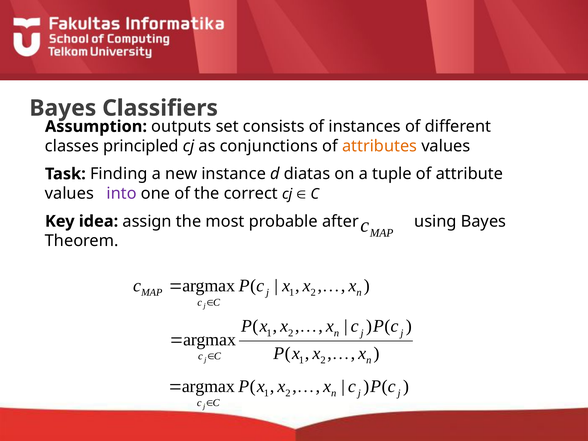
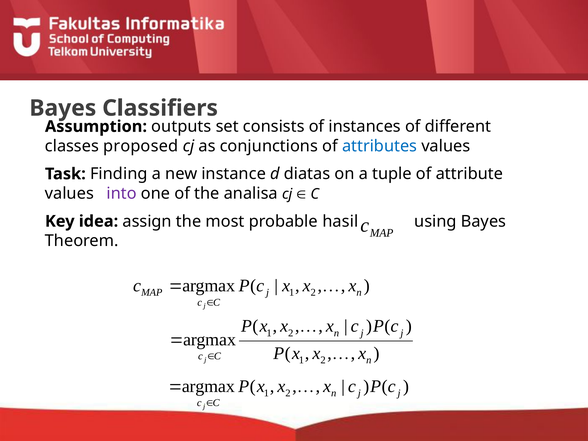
principled: principled -> proposed
attributes colour: orange -> blue
correct: correct -> analisa
after: after -> hasil
